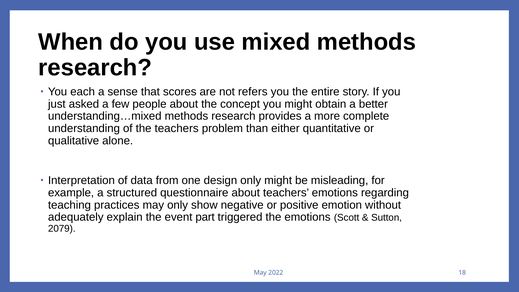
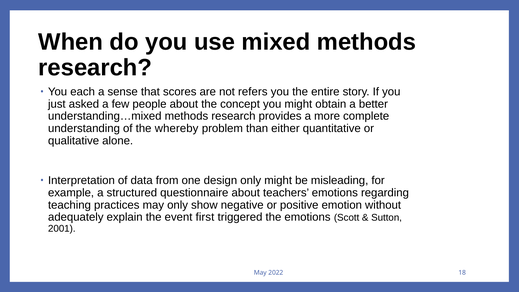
the teachers: teachers -> whereby
part: part -> first
2079: 2079 -> 2001
